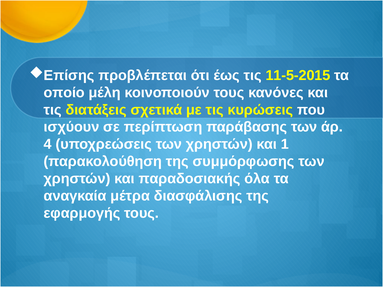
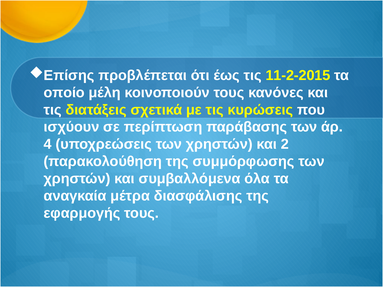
11-5-2015: 11-5-2015 -> 11-2-2015
1: 1 -> 2
παραδοσιακής: παραδοσιακής -> συμβαλλόμενα
